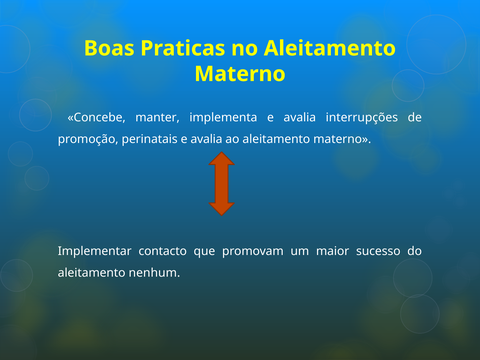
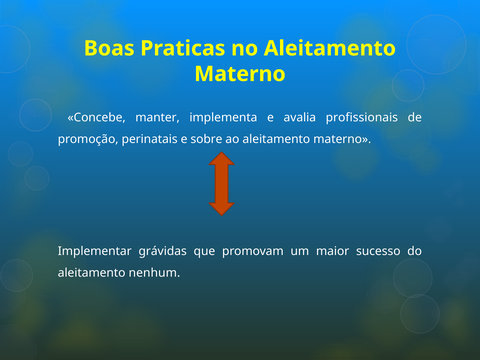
interrupções: interrupções -> profissionais
avalia at (206, 139): avalia -> sobre
contacto: contacto -> grávidas
